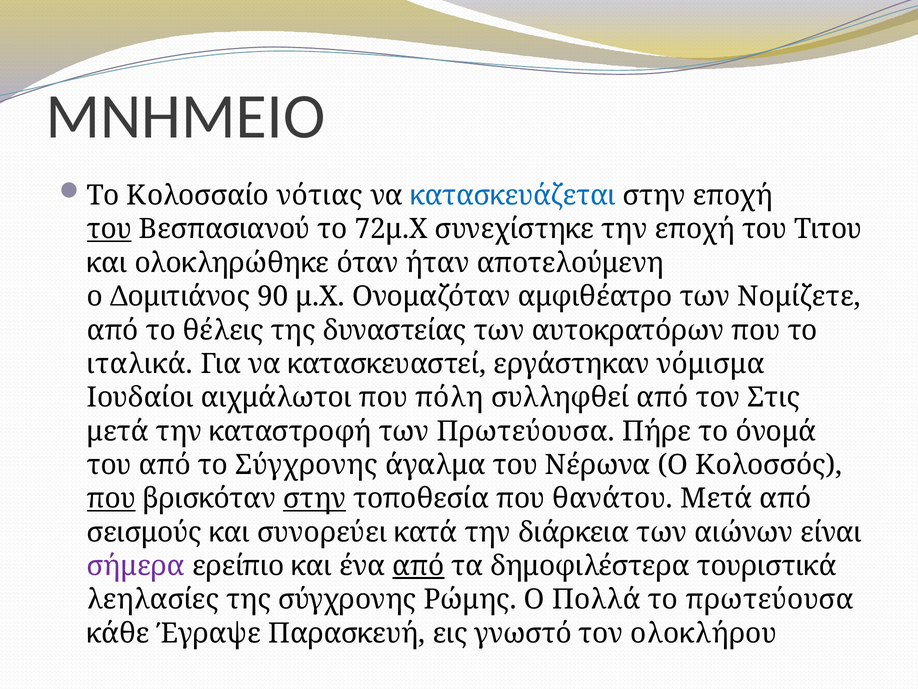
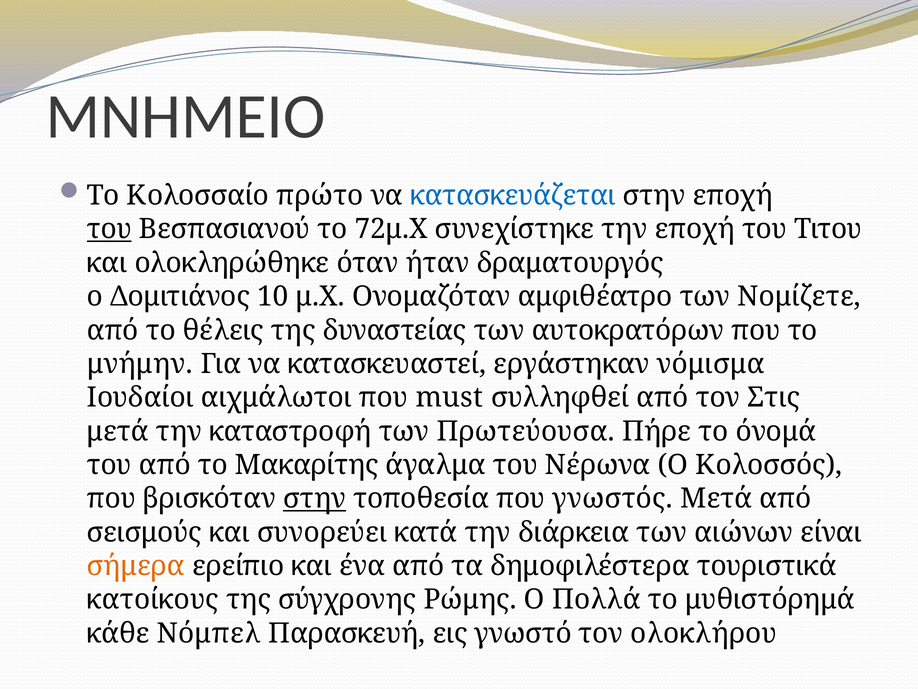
νότιας: νότιας -> πρώτο
αποτελούμενη: αποτελούμενη -> δραματουργός
90: 90 -> 10
ιταλικά: ιταλικά -> μνήμην
πόλη: πόλη -> must
το Σύγχρονης: Σύγχρονης -> Μακαρίτης
που at (111, 498) underline: present -> none
θανάτου: θανάτου -> γνωστός
σήμερα colour: purple -> orange
από at (418, 566) underline: present -> none
λεηλασίες: λεηλασίες -> κατοίκους
το πρωτεύουσα: πρωτεύουσα -> μυθιστόρημά
Έγραψε: Έγραψε -> Νόμπελ
